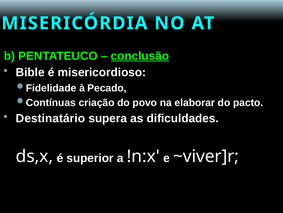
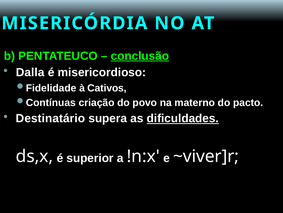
Bible: Bible -> Dalla
Pecado: Pecado -> Cativos
elaborar: elaborar -> materno
dificuldades underline: none -> present
